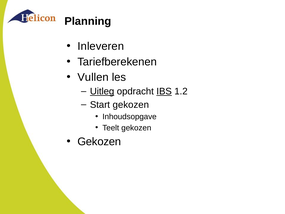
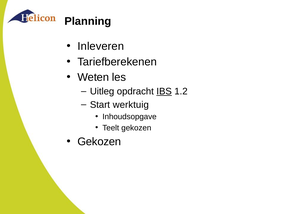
Vullen: Vullen -> Weten
Uitleg underline: present -> none
Start gekozen: gekozen -> werktuig
